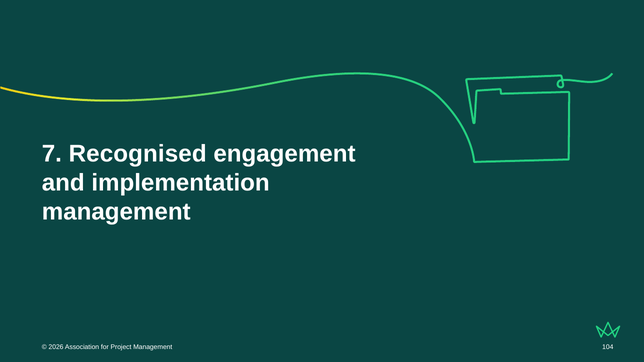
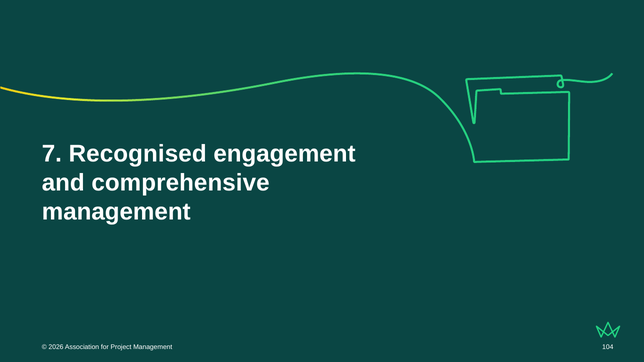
implementation: implementation -> comprehensive
